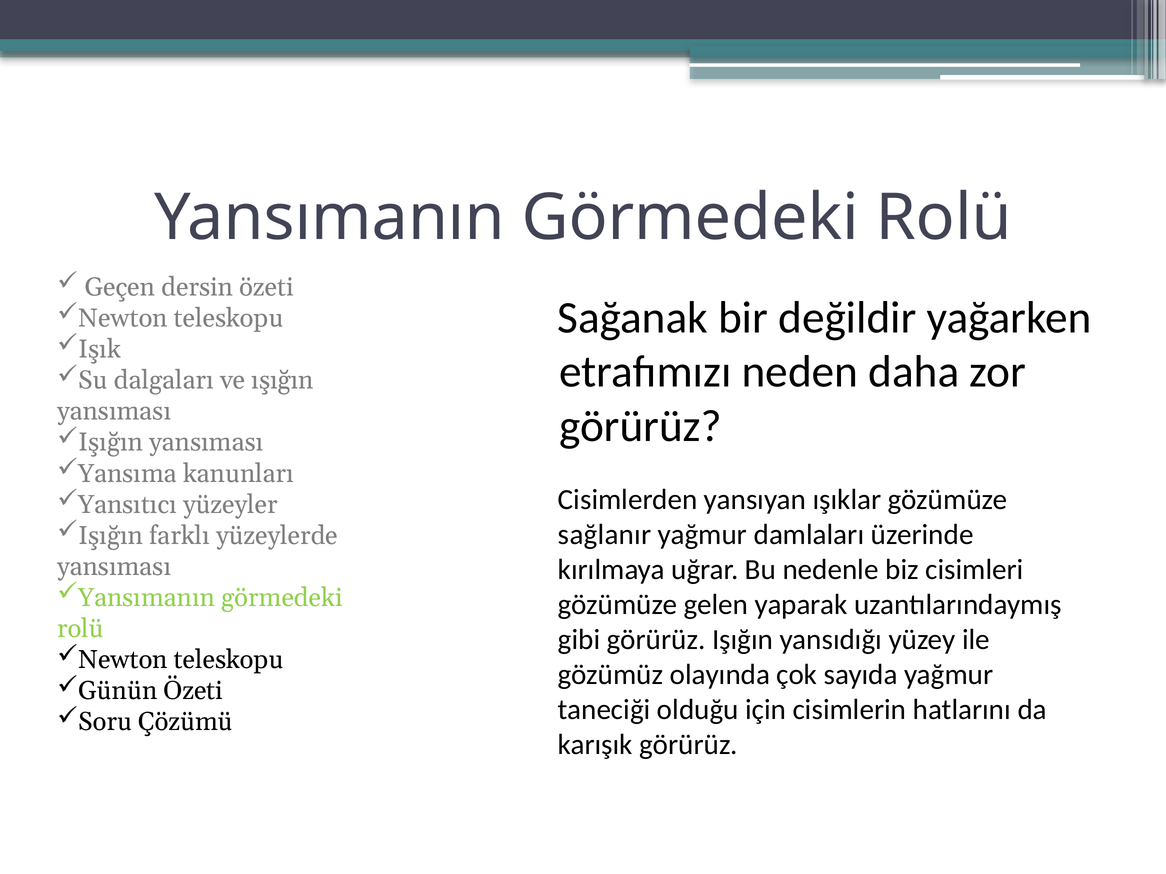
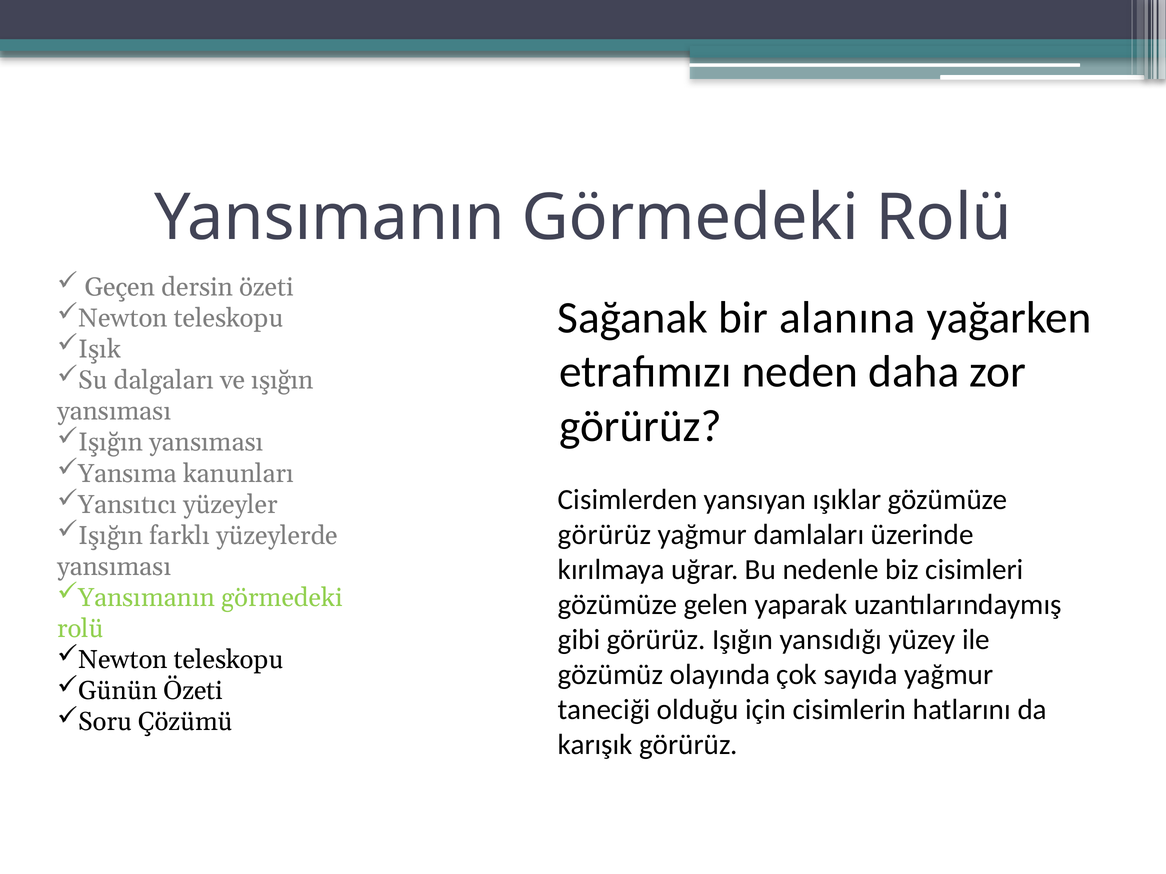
değildir: değildir -> alanına
sağlanır at (605, 535): sağlanır -> görürüz
